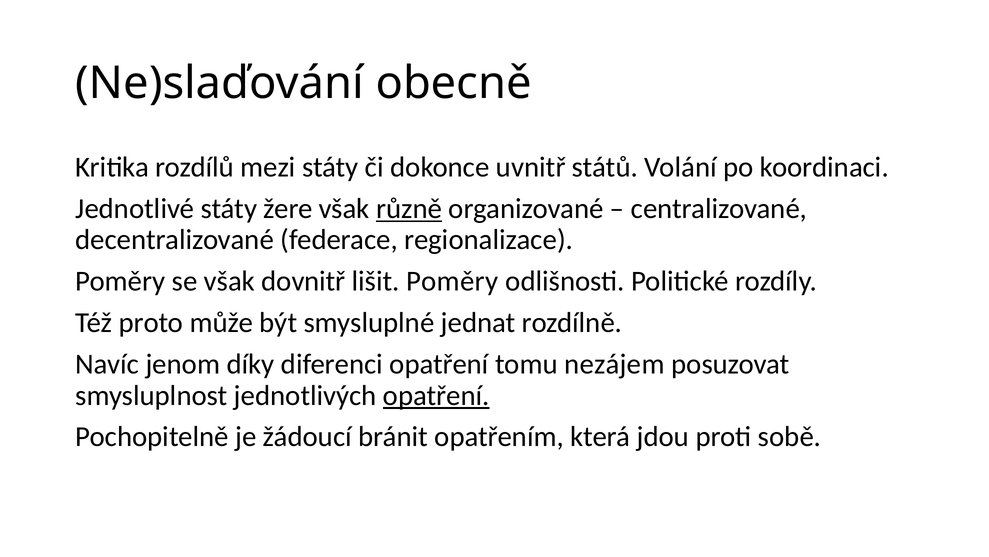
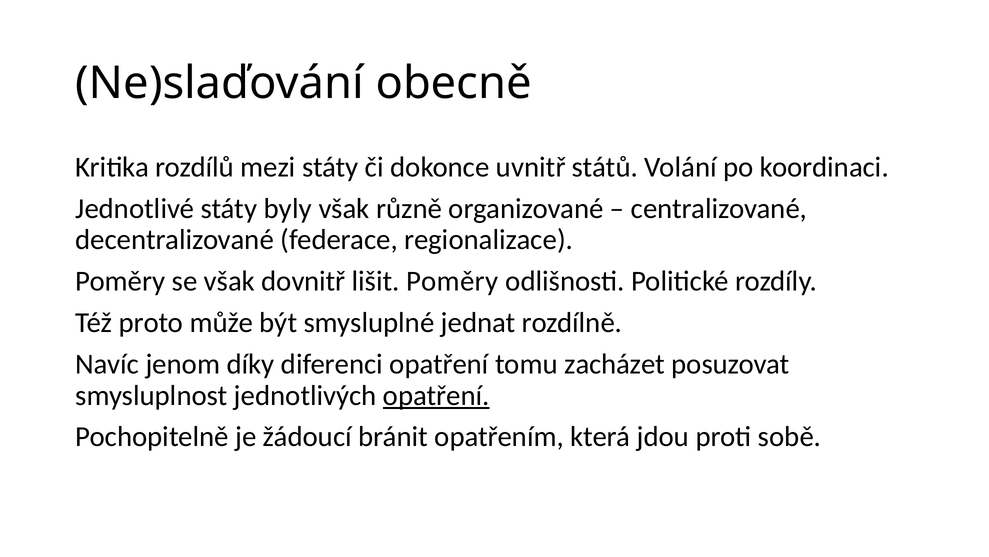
žere: žere -> byly
různě underline: present -> none
nezájem: nezájem -> zacházet
